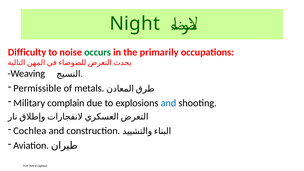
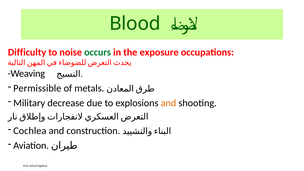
Night: Night -> Blood
primarily: primarily -> exposure
complain: complain -> decrease
and at (168, 103) colour: blue -> orange
